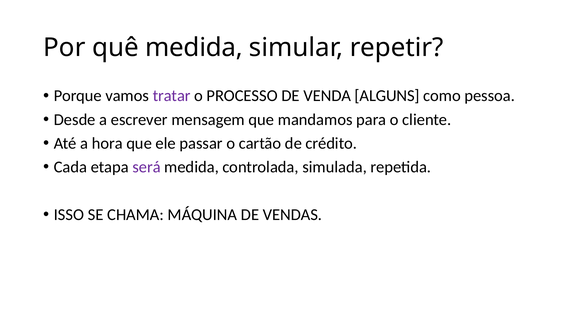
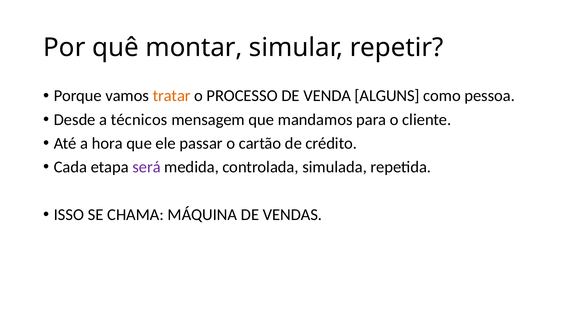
quê medida: medida -> montar
tratar colour: purple -> orange
escrever: escrever -> técnicos
